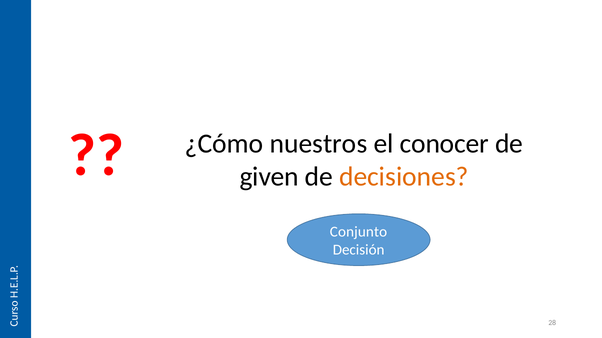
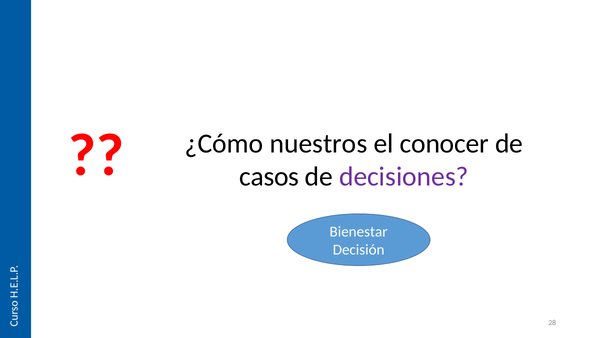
given: given -> casos
decisiones colour: orange -> purple
Conjunto: Conjunto -> Bienestar
